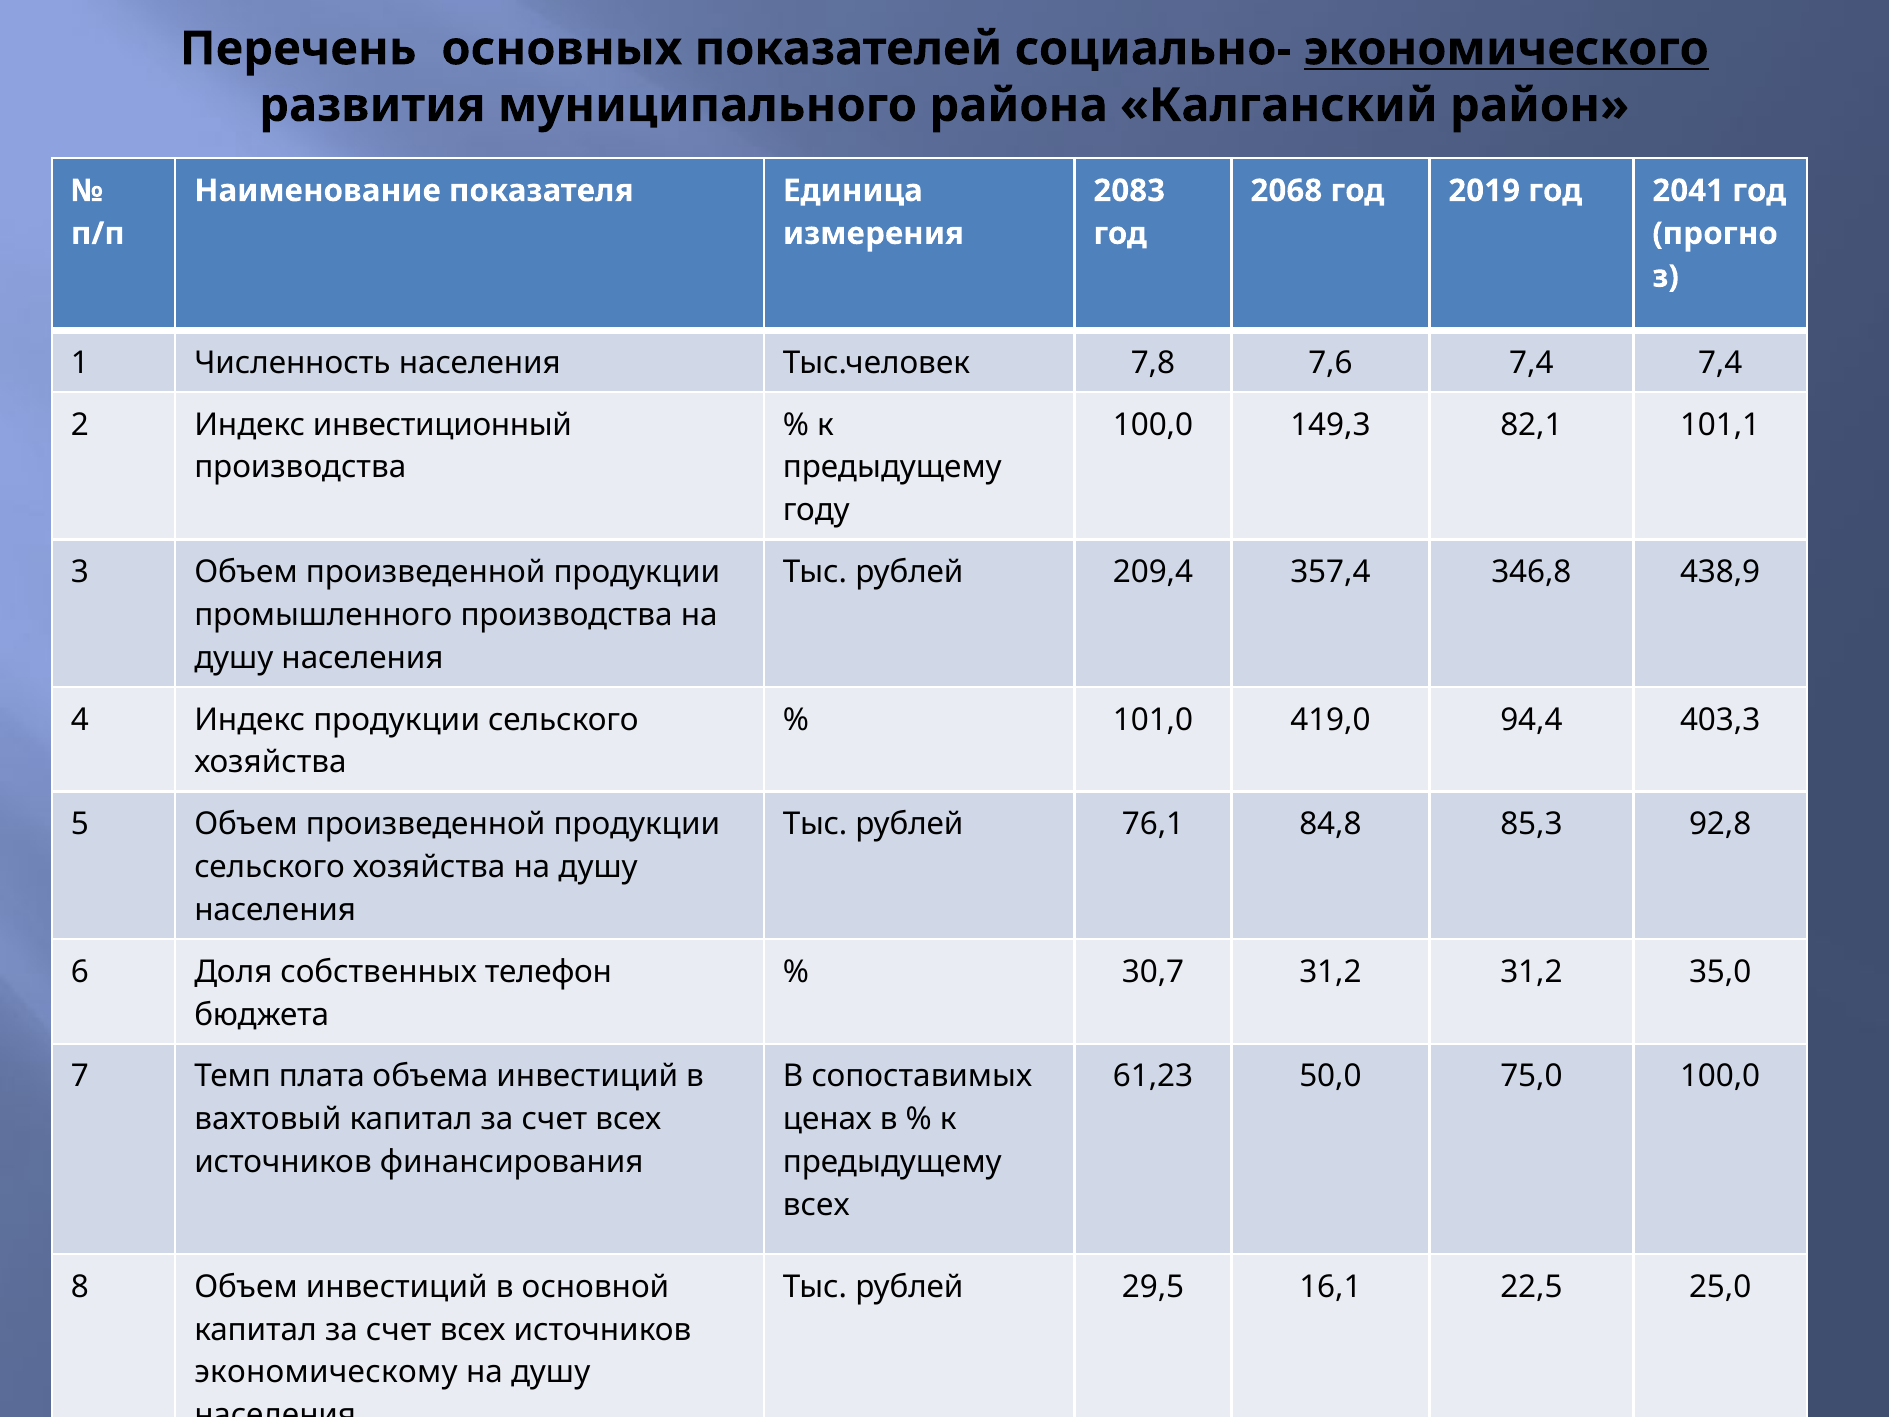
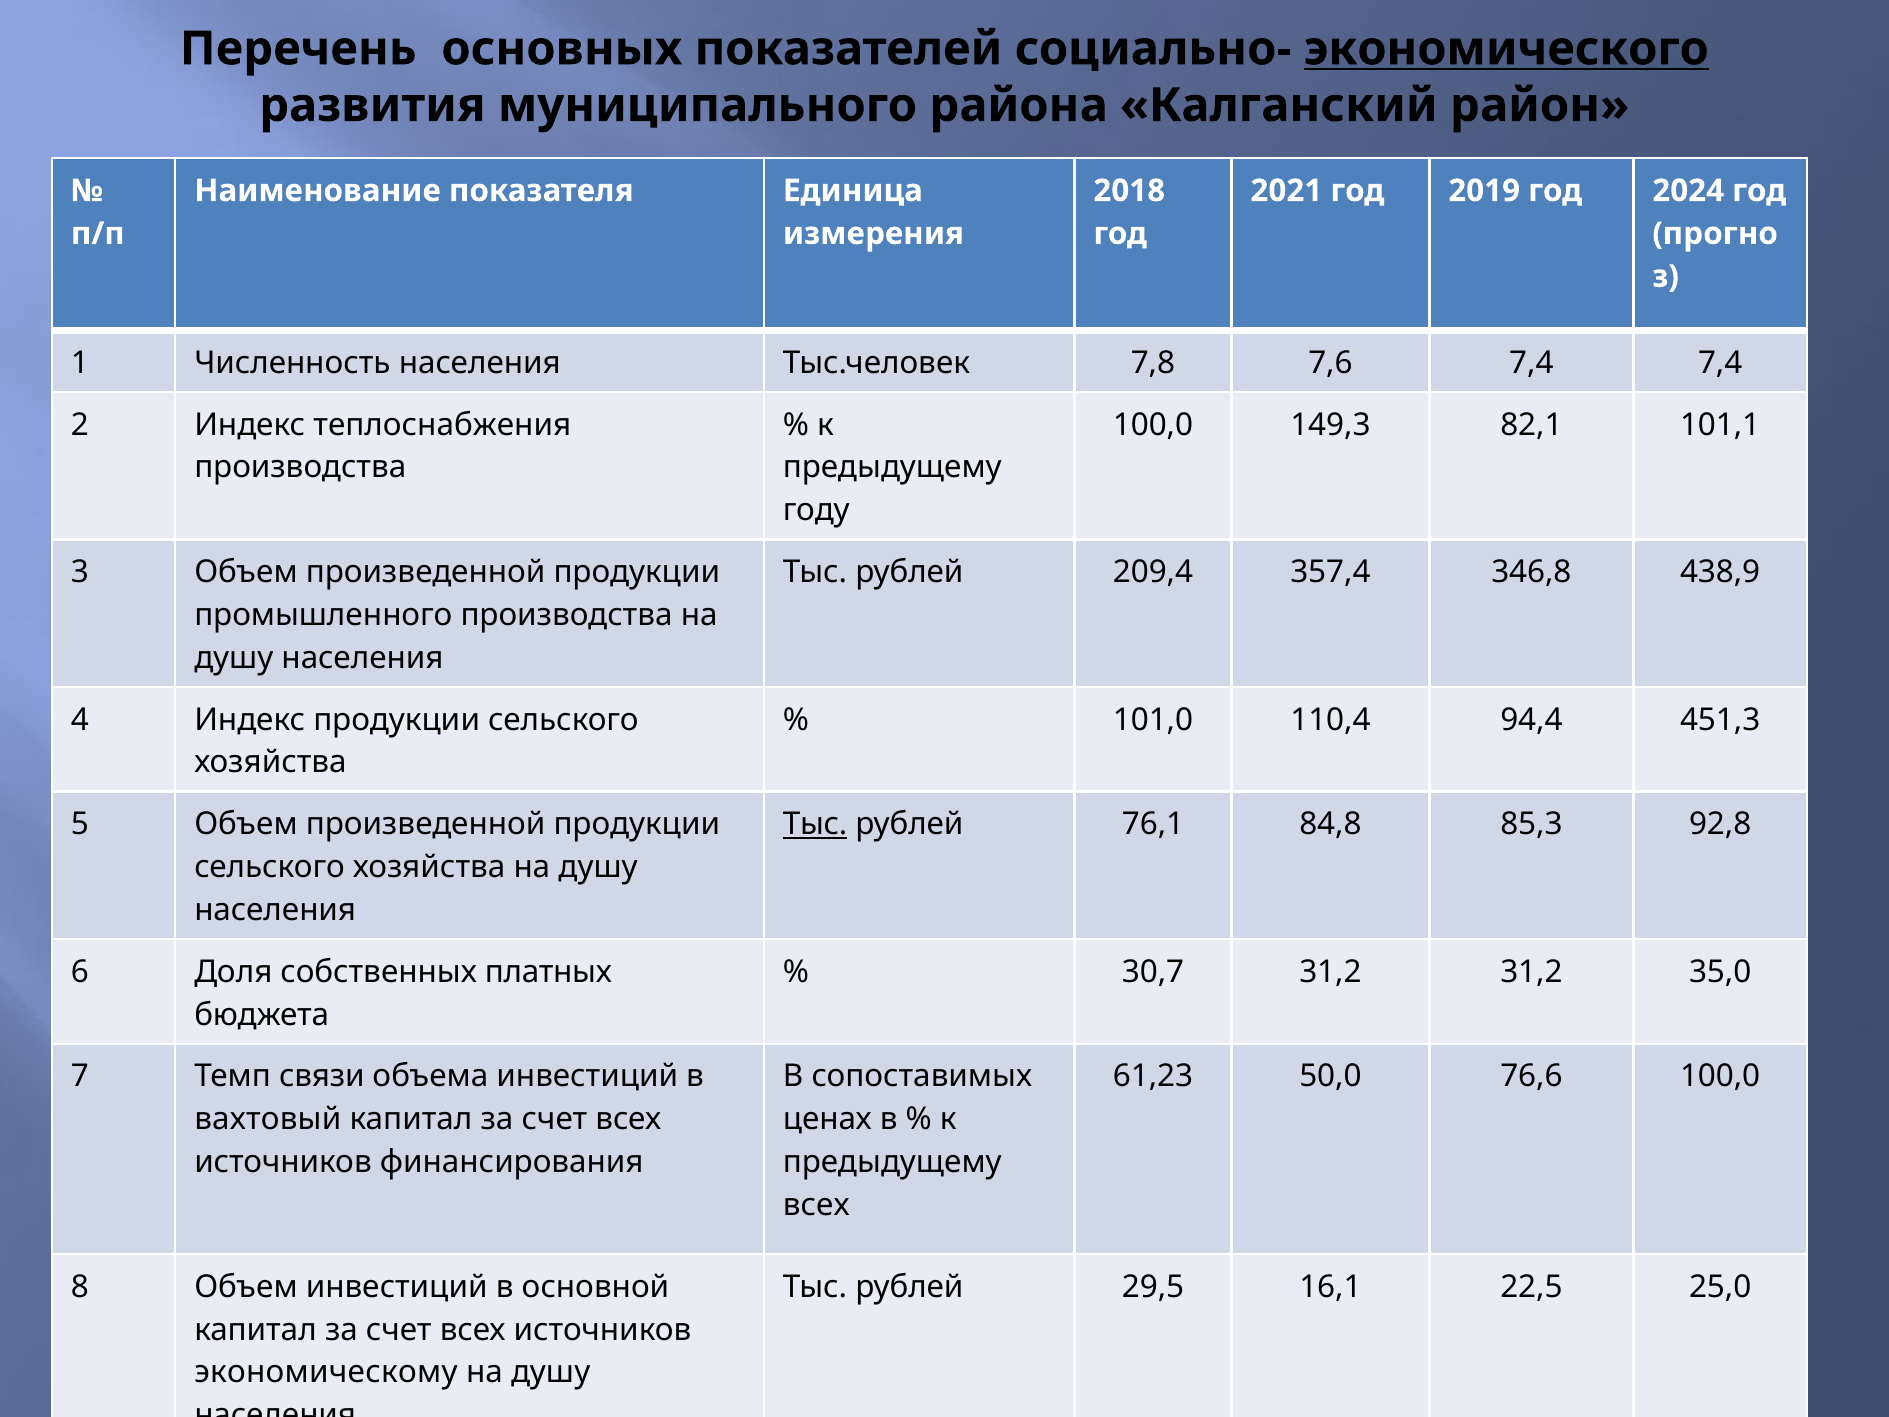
2083: 2083 -> 2018
2068: 2068 -> 2021
2041: 2041 -> 2024
инвестиционный: инвестиционный -> теплоснабжения
419,0: 419,0 -> 110,4
403,3: 403,3 -> 451,3
Тыс at (815, 824) underline: none -> present
телефон: телефон -> платных
плата: плата -> связи
75,0: 75,0 -> 76,6
